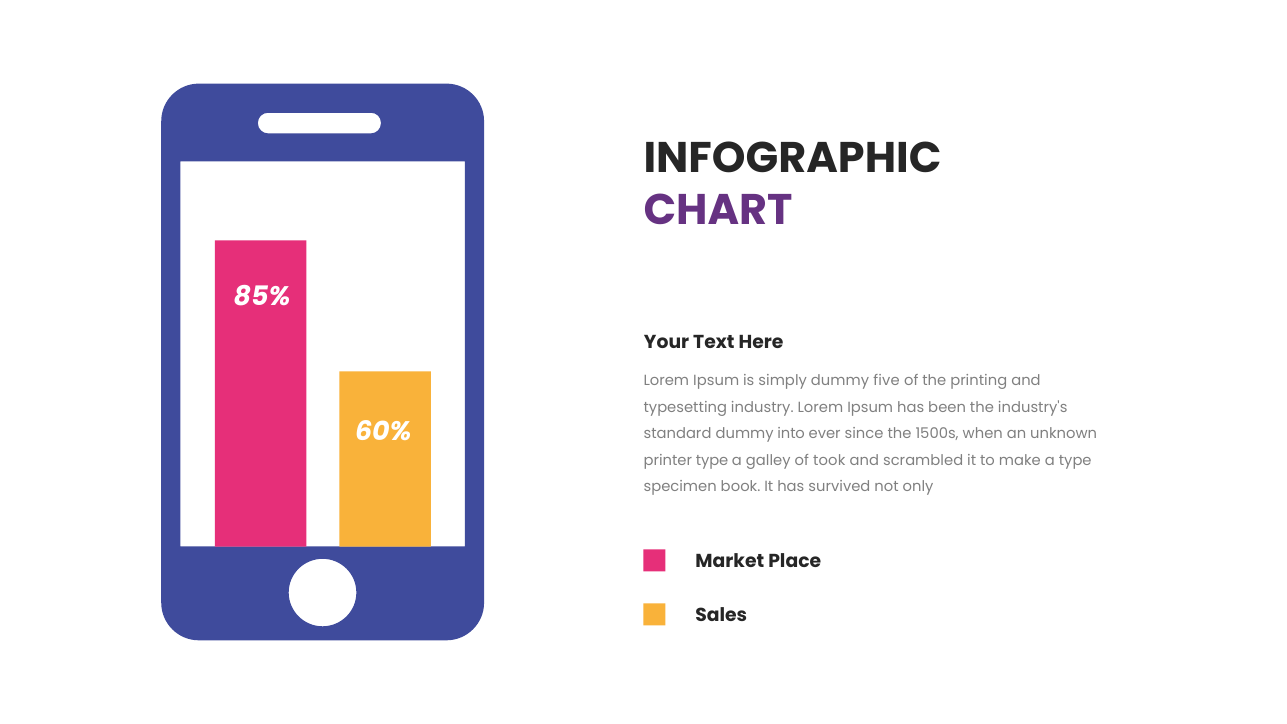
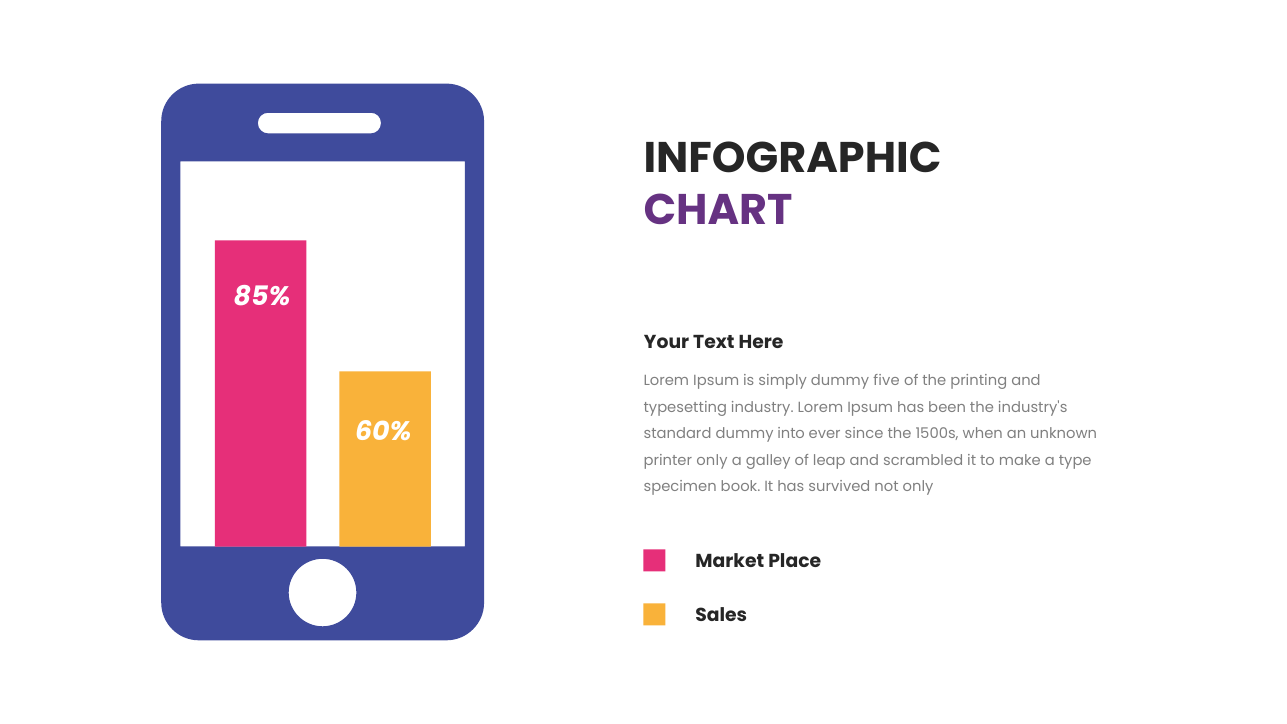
printer type: type -> only
took: took -> leap
